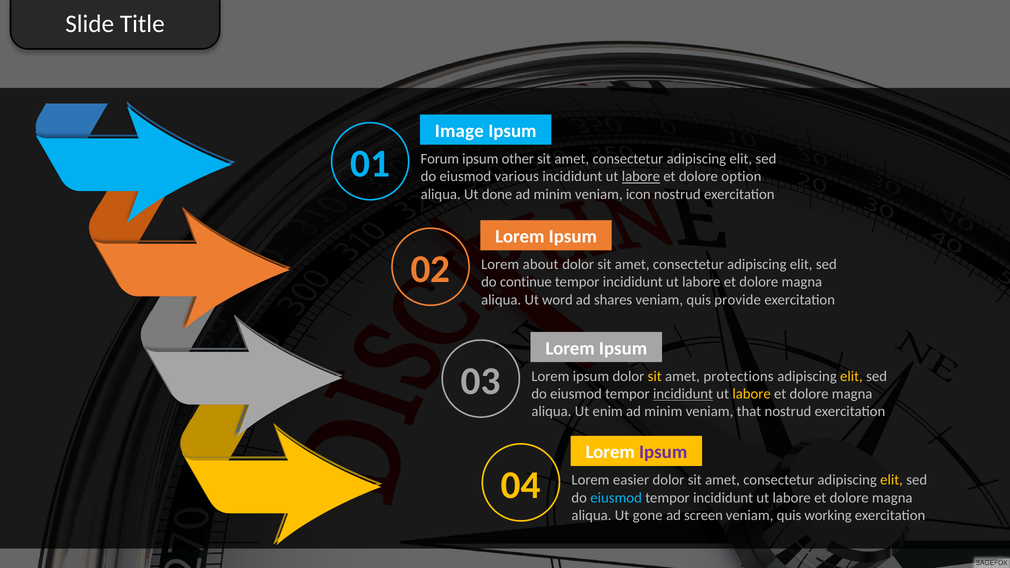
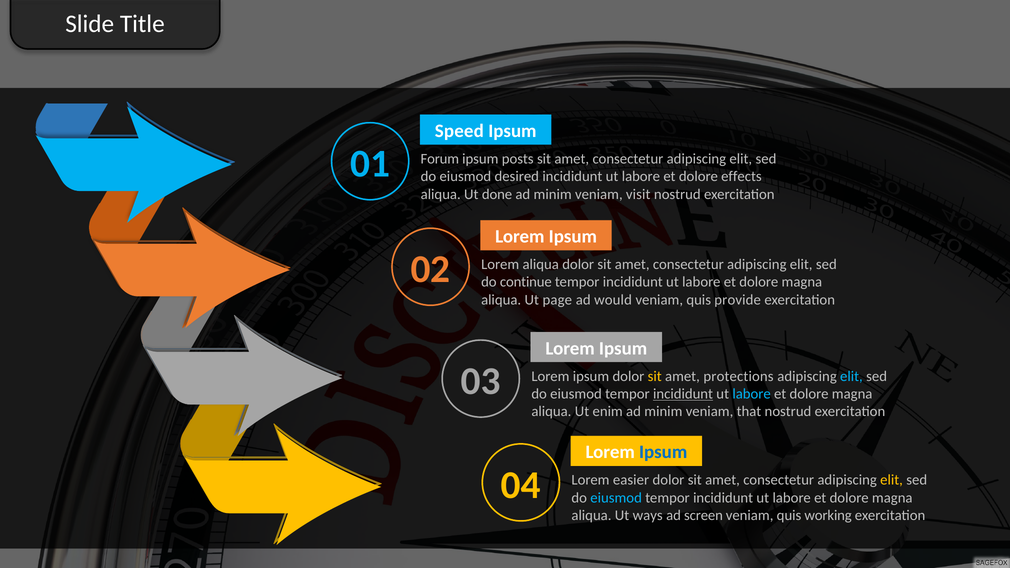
Image: Image -> Speed
other: other -> posts
various: various -> desired
labore at (641, 177) underline: present -> none
option: option -> effects
icon: icon -> visit
Lorem about: about -> aliqua
word: word -> page
shares: shares -> would
elit at (851, 376) colour: yellow -> light blue
labore at (752, 394) colour: yellow -> light blue
Ipsum at (663, 452) colour: purple -> blue
gone: gone -> ways
